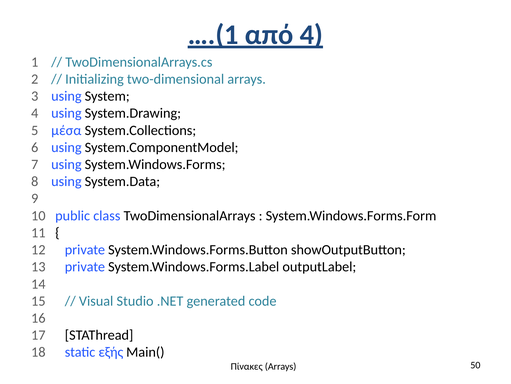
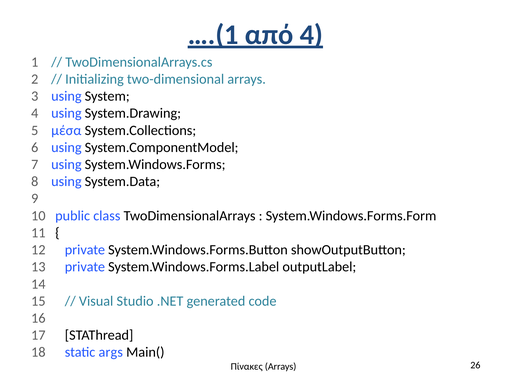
εξής: εξής -> args
50: 50 -> 26
